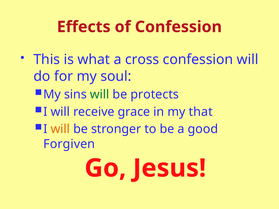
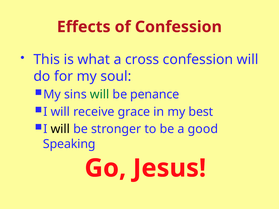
protects: protects -> penance
that: that -> best
will at (60, 129) colour: orange -> black
Forgiven: Forgiven -> Speaking
